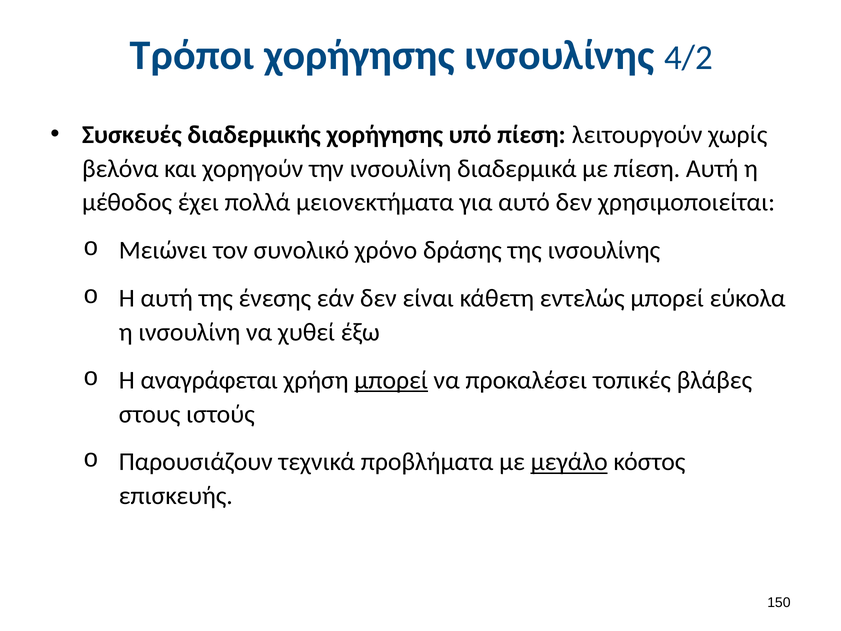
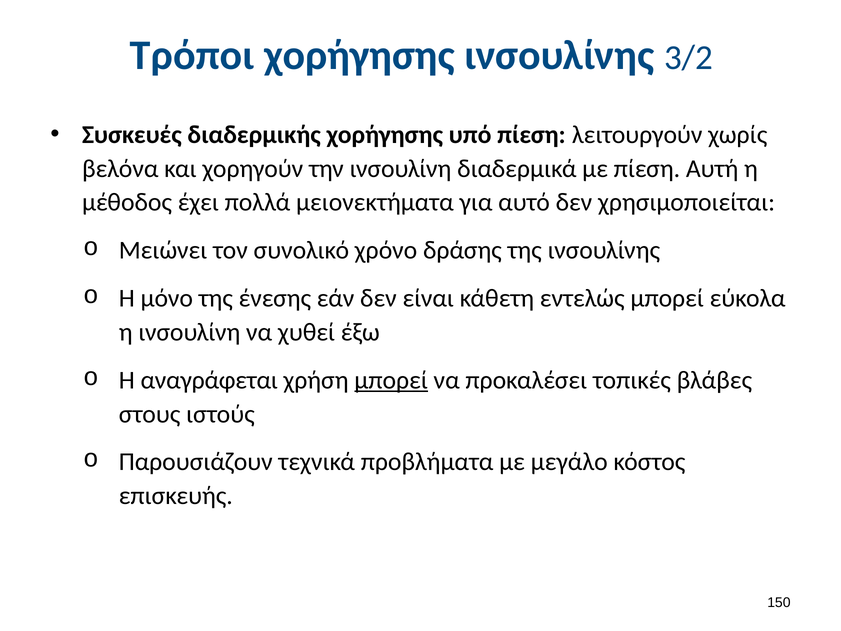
4/2: 4/2 -> 3/2
Η αυτή: αυτή -> μόνο
μεγάλο underline: present -> none
